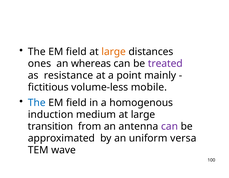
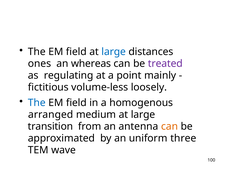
large at (114, 52) colour: orange -> blue
resistance: resistance -> regulating
mobile: mobile -> loosely
induction: induction -> arranged
can at (170, 127) colour: purple -> orange
versa: versa -> three
